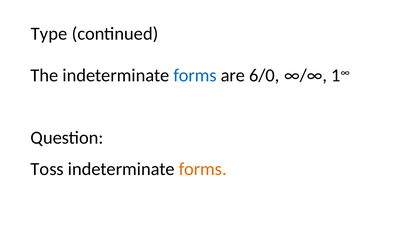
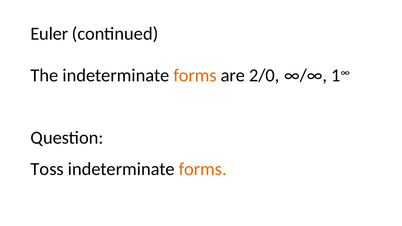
Type: Type -> Euler
forms at (195, 76) colour: blue -> orange
6/0: 6/0 -> 2/0
